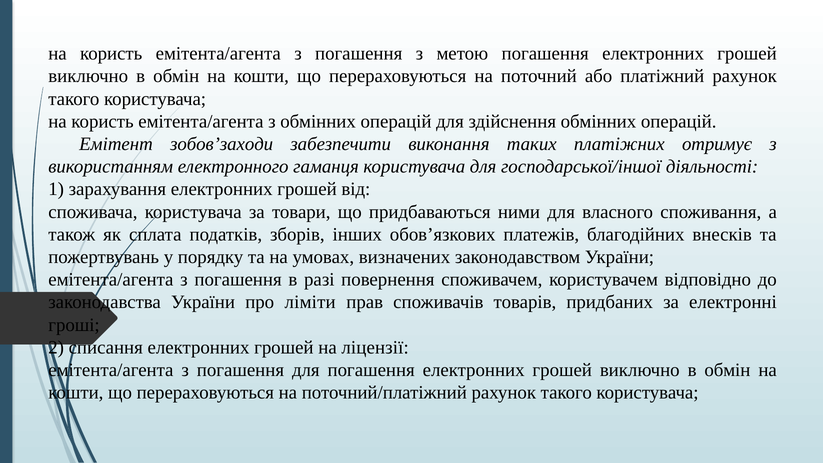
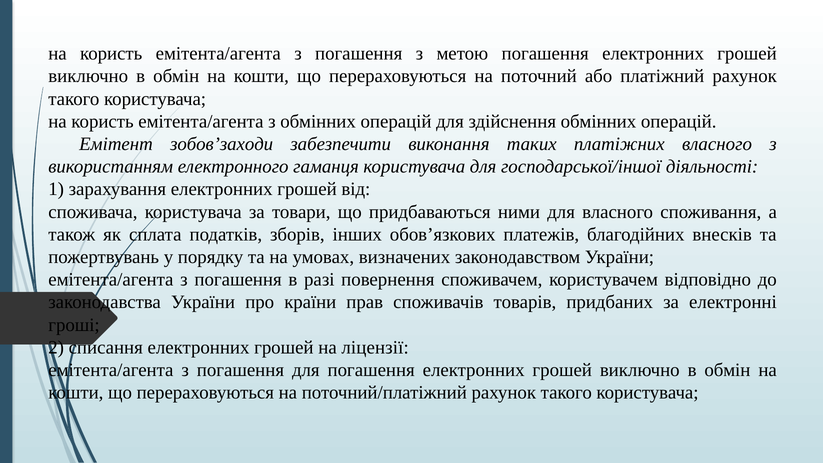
платіжних отримує: отримує -> власного
ліміти: ліміти -> країни
